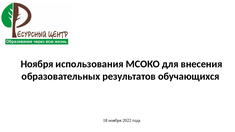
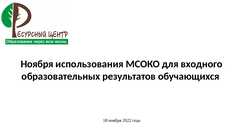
внесения: внесения -> входного
